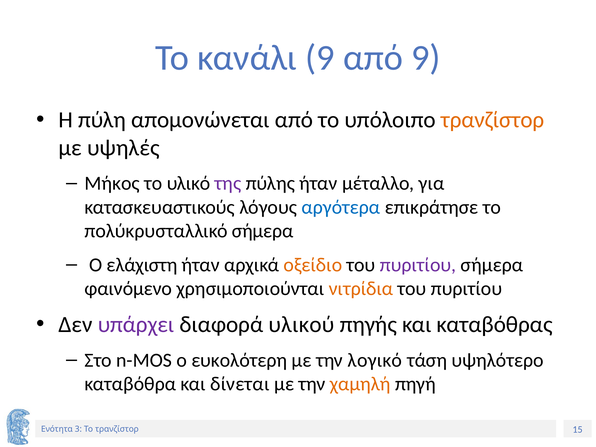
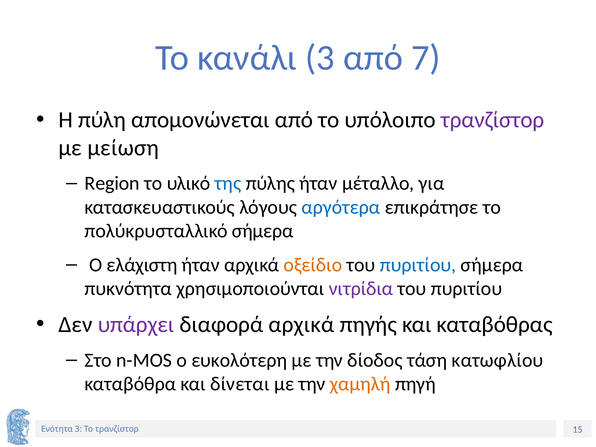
κανάλι 9: 9 -> 3
από 9: 9 -> 7
τρανζίστορ at (493, 120) colour: orange -> purple
υψηλές: υψηλές -> μείωση
Μήκος: Μήκος -> Region
της colour: purple -> blue
πυριτίου at (418, 265) colour: purple -> blue
φαινόμενο: φαινόμενο -> πυκνότητα
νιτρίδια colour: orange -> purple
διαφορά υλικού: υλικού -> αρχικά
λογικό: λογικό -> δίοδος
υψηλότερο: υψηλότερο -> κατωφλίου
